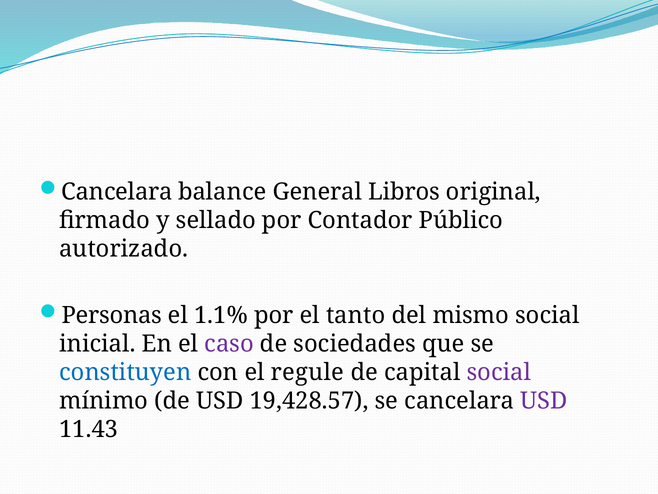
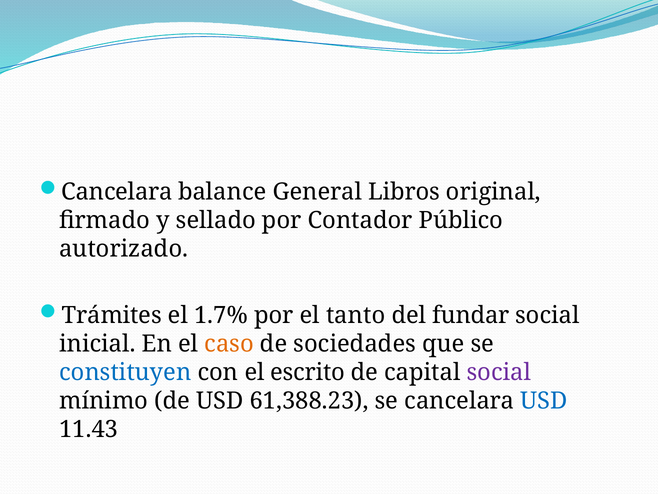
Personas: Personas -> Trámites
1.1%: 1.1% -> 1.7%
mismo: mismo -> fundar
caso colour: purple -> orange
regule: regule -> escrito
19,428.57: 19,428.57 -> 61,388.23
USD at (544, 401) colour: purple -> blue
